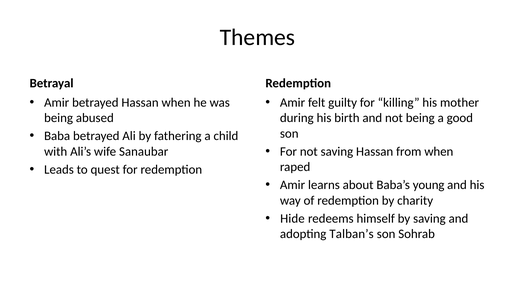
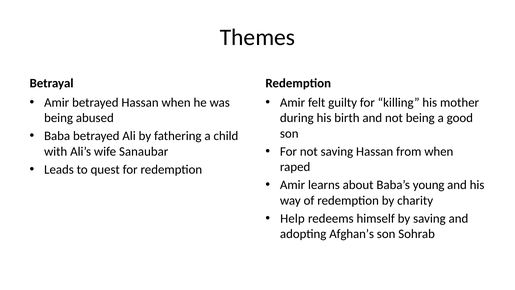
Hide: Hide -> Help
Talban’s: Talban’s -> Afghan’s
